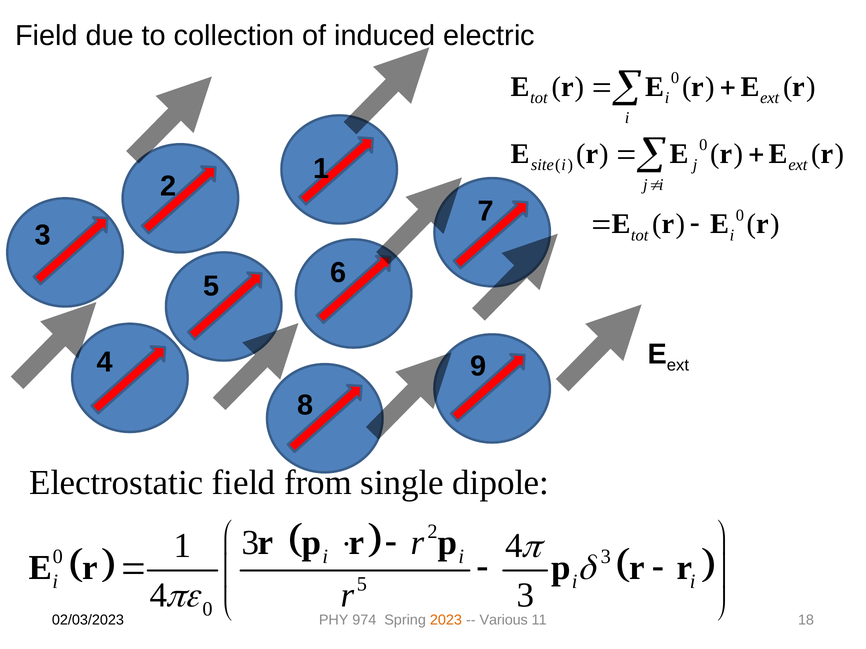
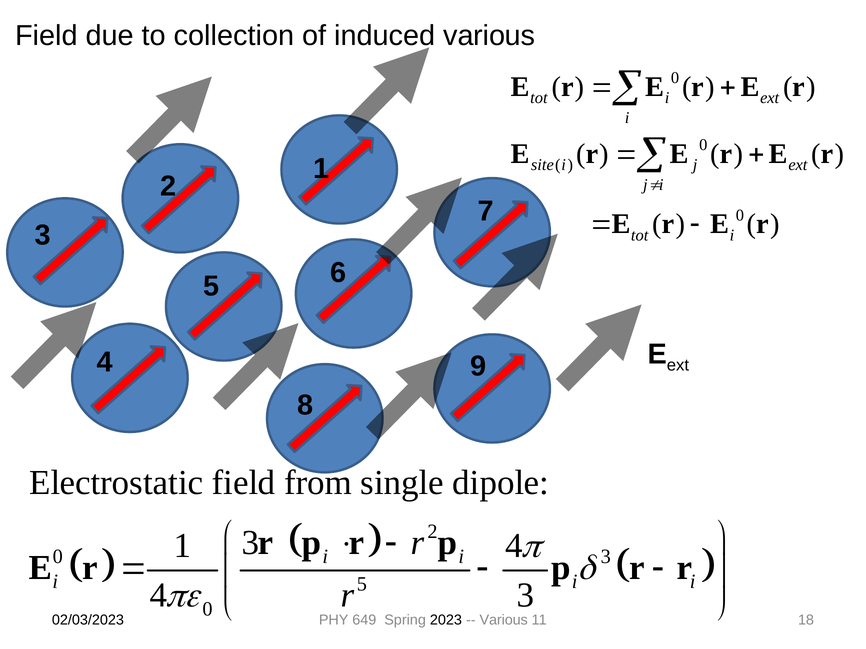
electric at (489, 36): electric -> various
974: 974 -> 649
2023 colour: orange -> black
